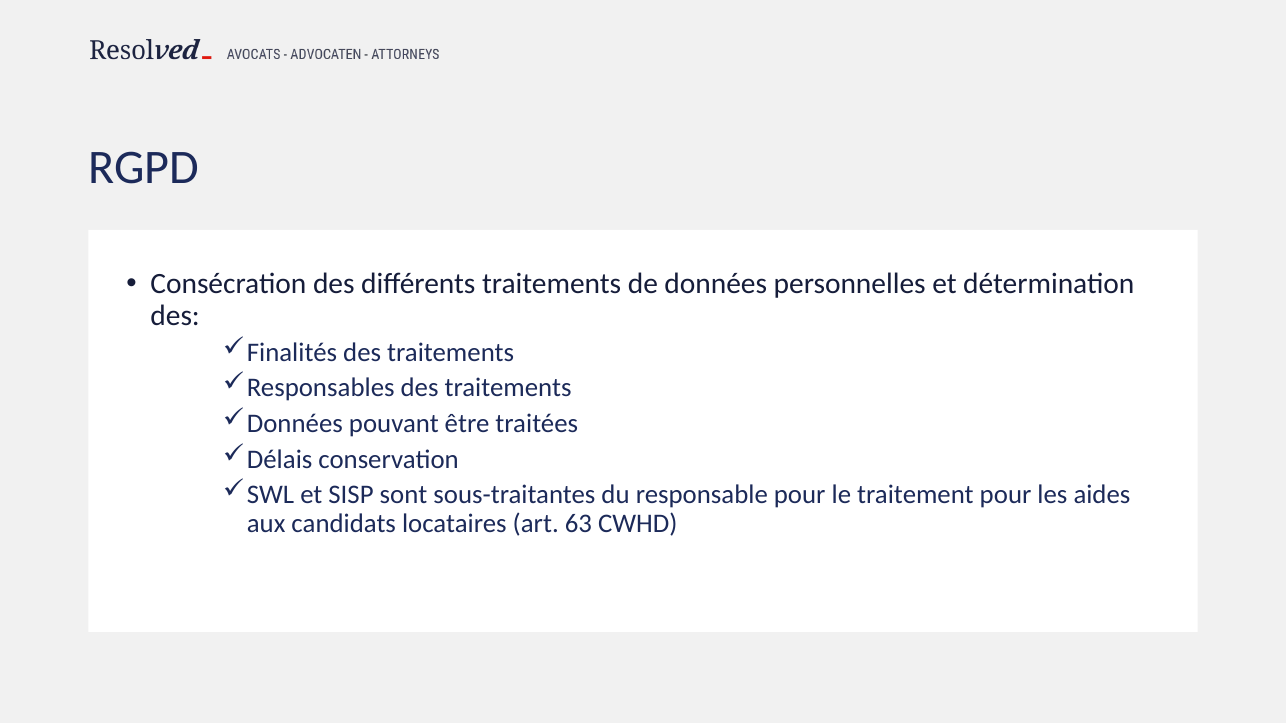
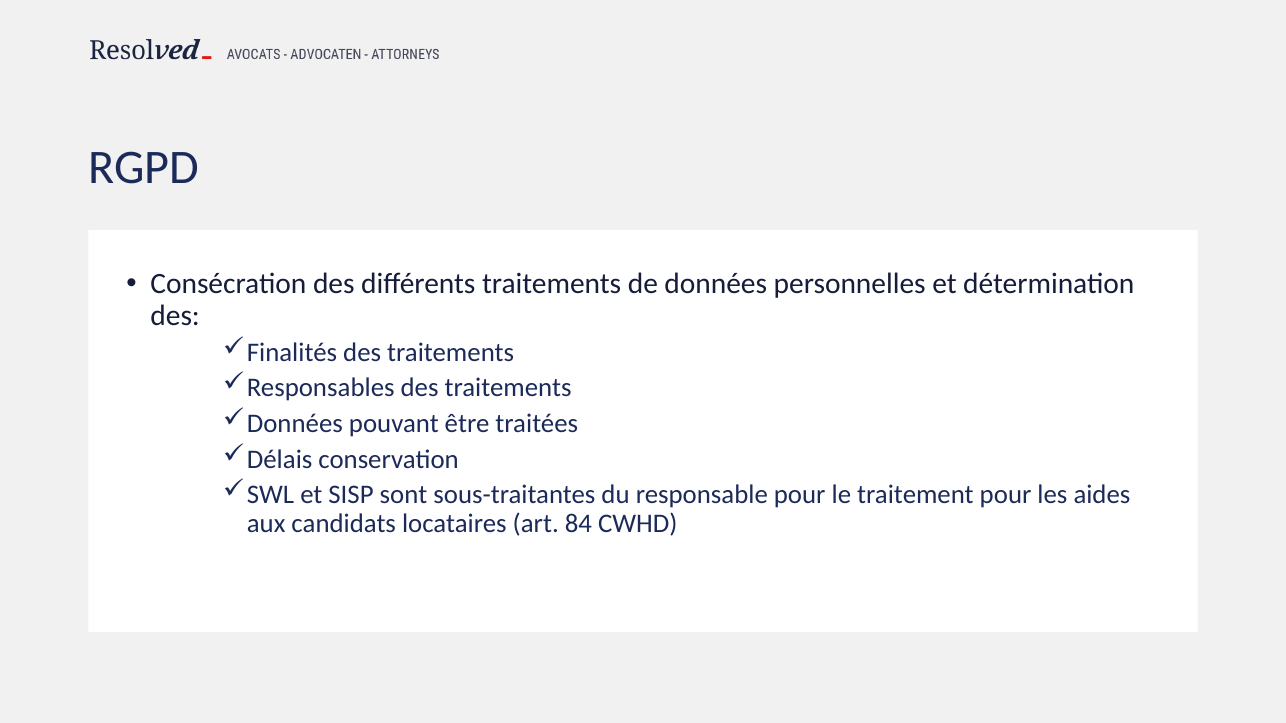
63: 63 -> 84
